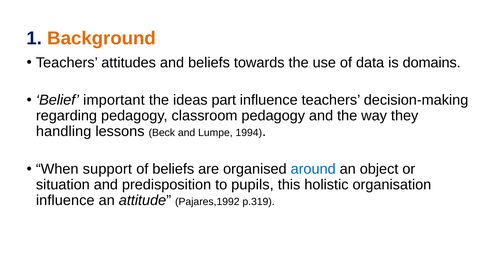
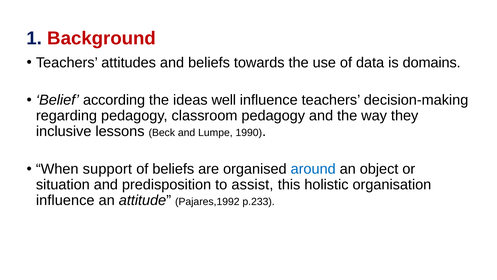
Background colour: orange -> red
important: important -> according
part: part -> well
handling: handling -> inclusive
1994: 1994 -> 1990
pupils: pupils -> assist
p.319: p.319 -> p.233
